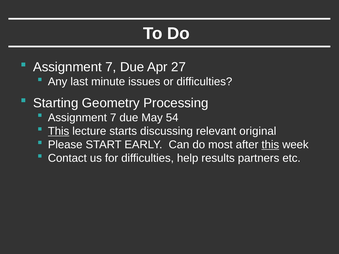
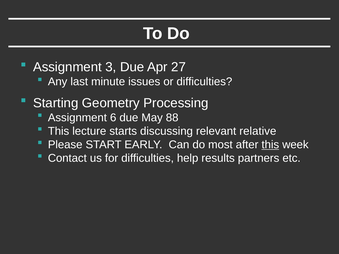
7 at (111, 67): 7 -> 3
7 at (113, 118): 7 -> 6
54: 54 -> 88
This at (59, 131) underline: present -> none
original: original -> relative
